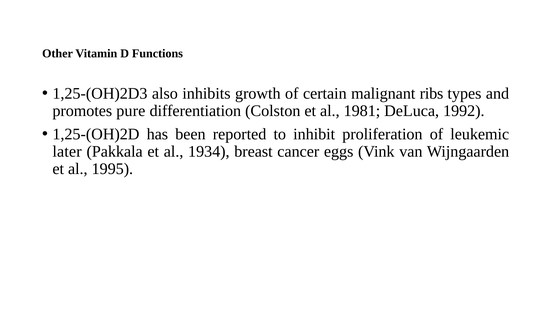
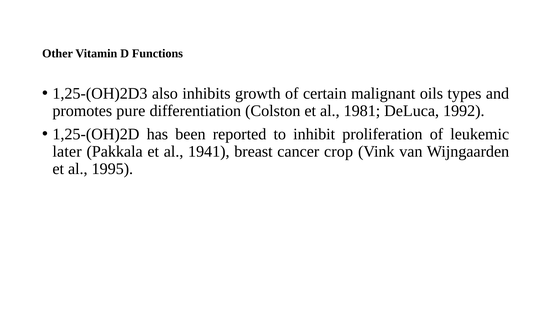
ribs: ribs -> oils
1934: 1934 -> 1941
eggs: eggs -> crop
